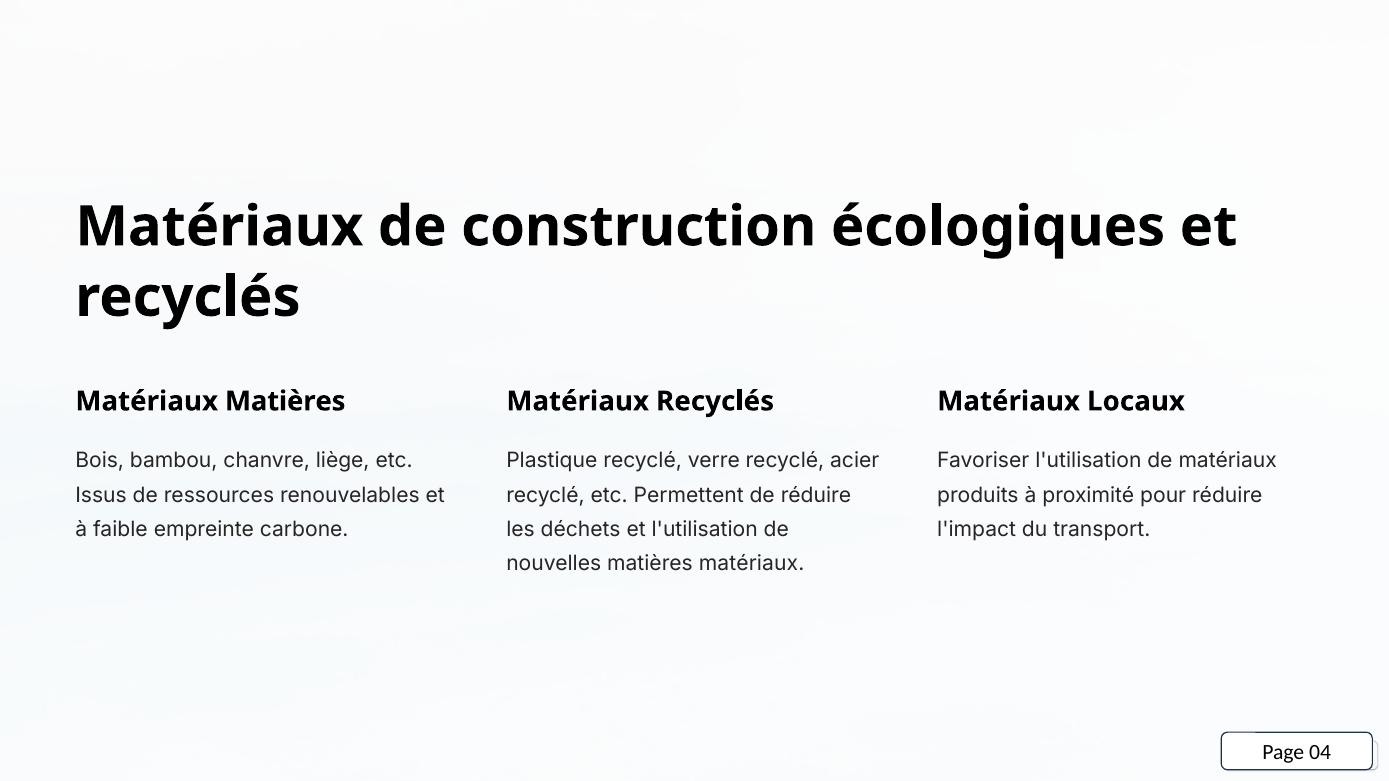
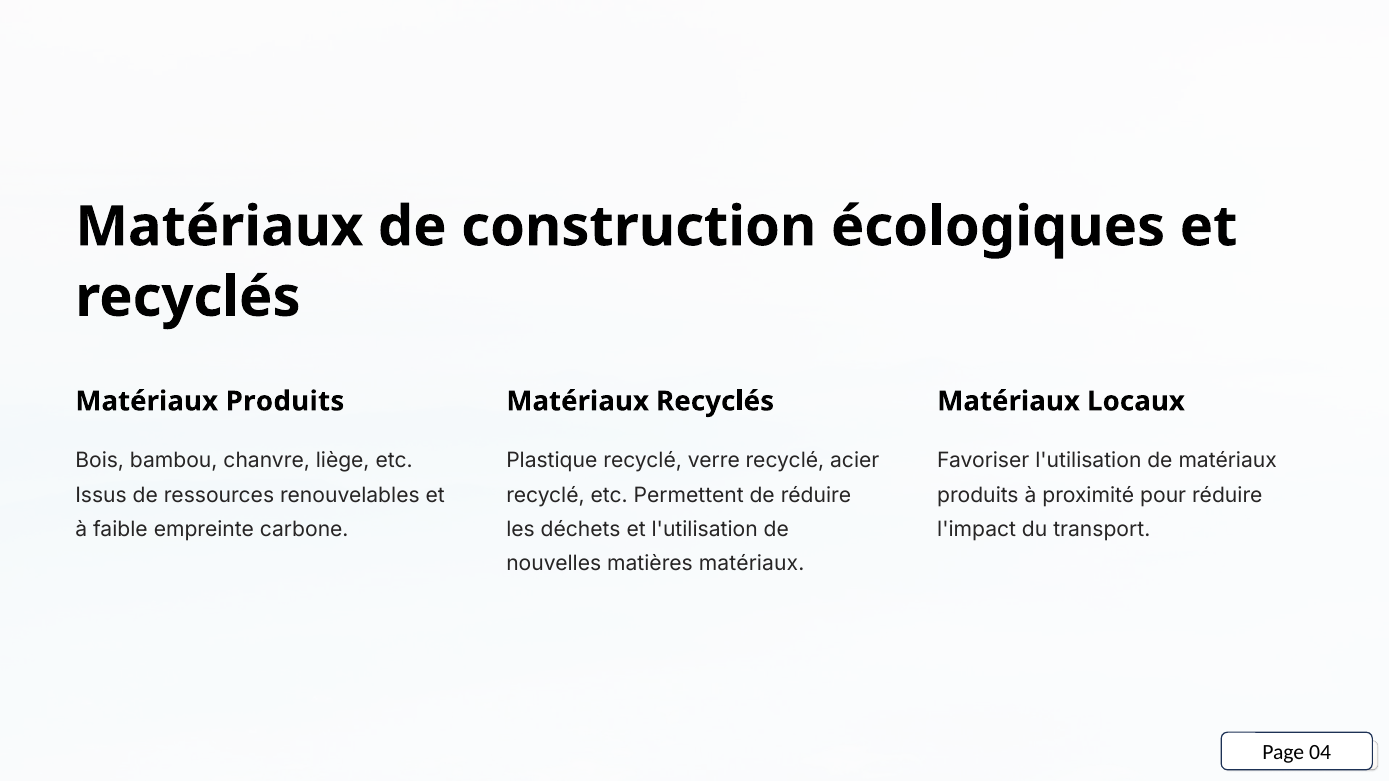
Matières at (285, 401): Matières -> Produits
